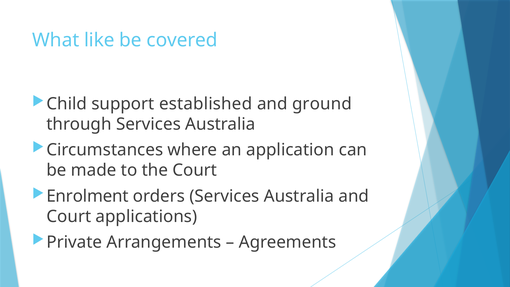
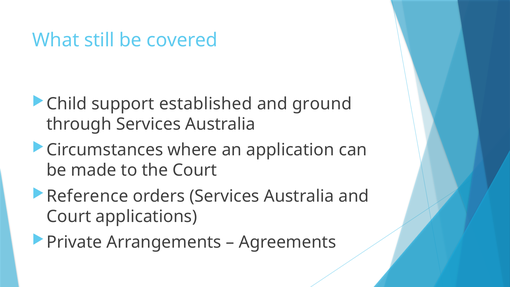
like: like -> still
Enrolment: Enrolment -> Reference
